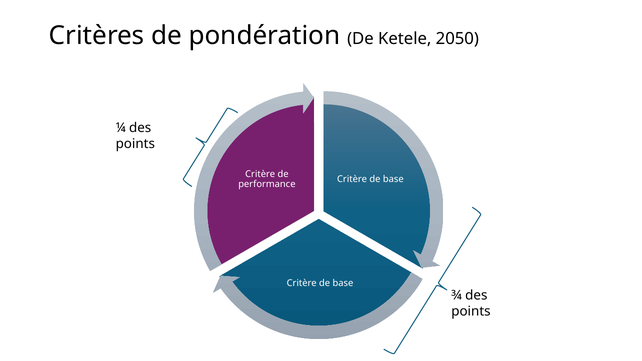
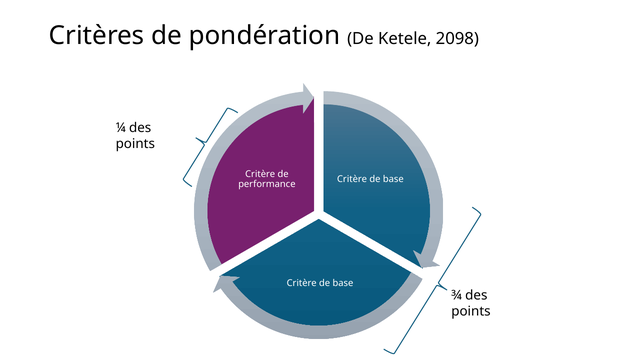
2050: 2050 -> 2098
